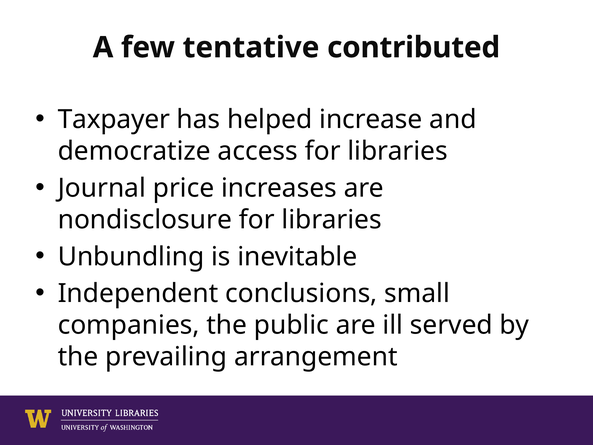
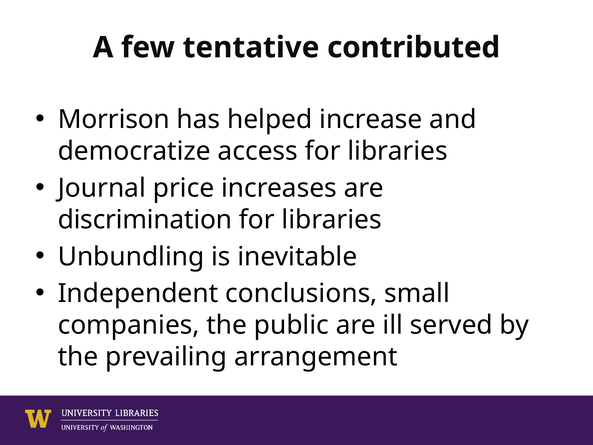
Taxpayer: Taxpayer -> Morrison
nondisclosure: nondisclosure -> discrimination
